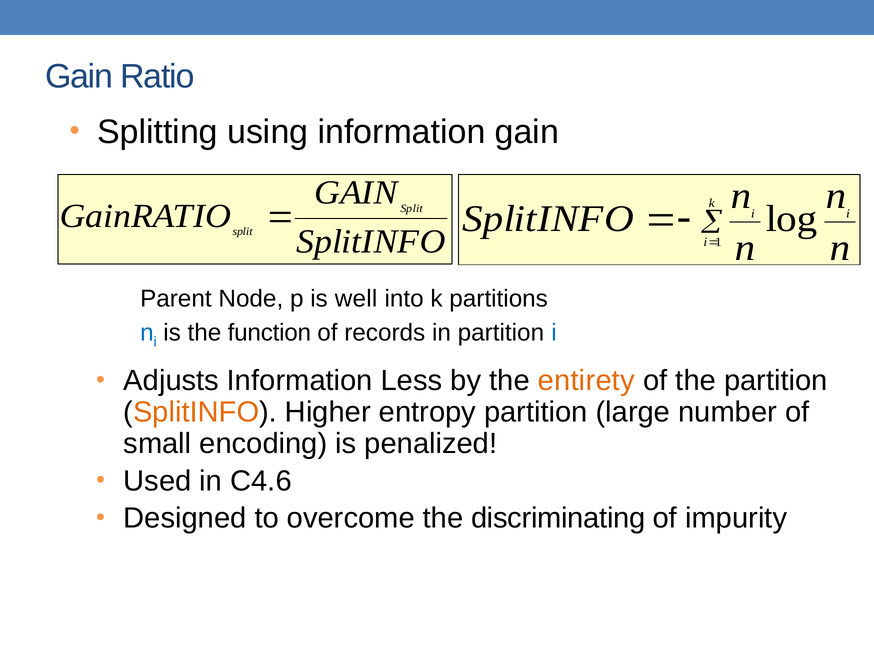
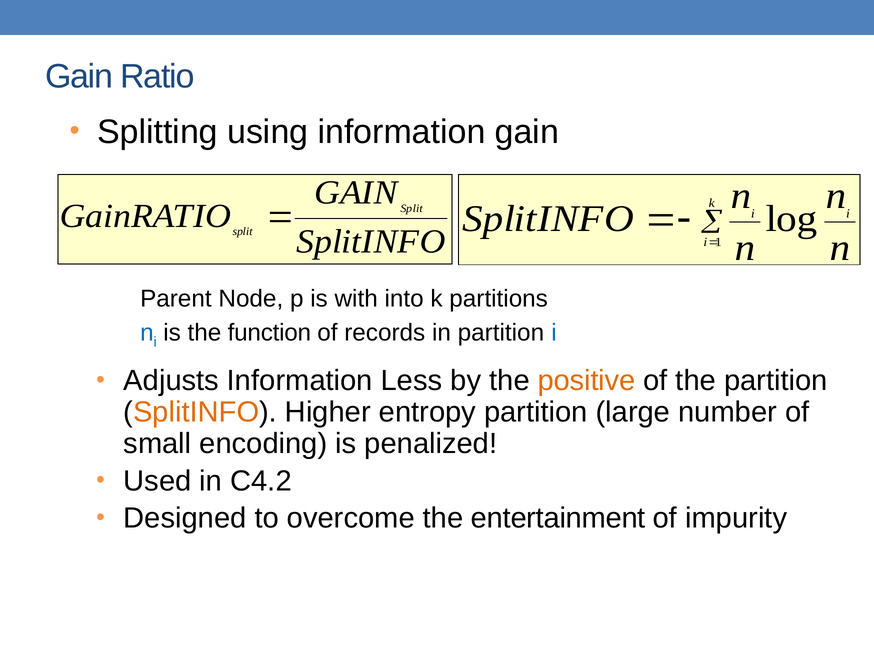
well: well -> with
entirety: entirety -> positive
C4.6: C4.6 -> C4.2
discriminating: discriminating -> entertainment
